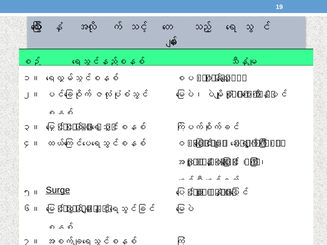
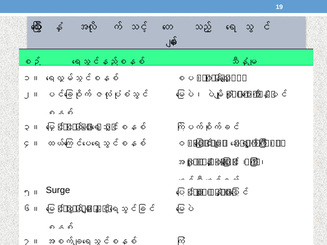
Surge underline: present -> none
